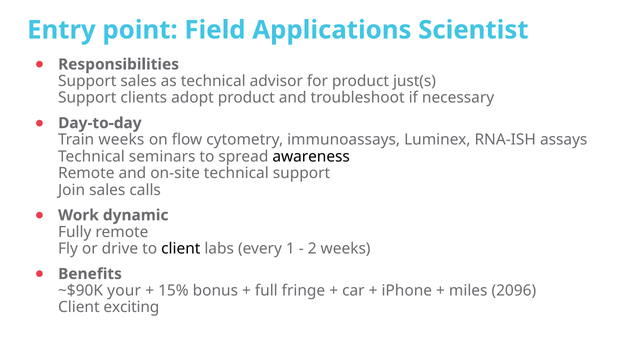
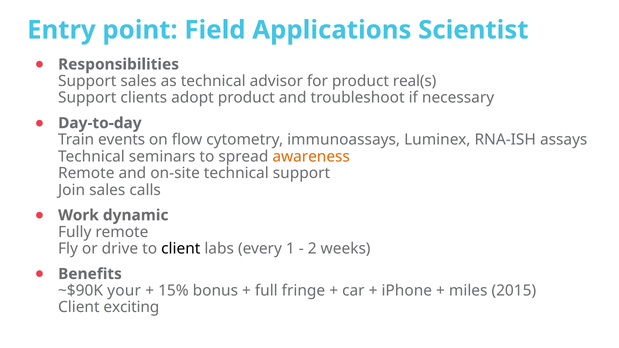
just(s: just(s -> real(s
Train weeks: weeks -> events
awareness colour: black -> orange
2096: 2096 -> 2015
